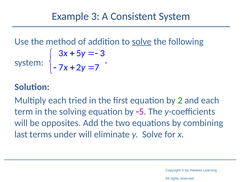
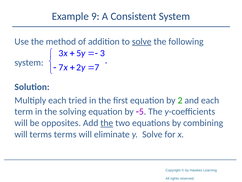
Example 3: 3 -> 9
the at (107, 123) underline: none -> present
last at (21, 134): last -> will
terms under: under -> terms
